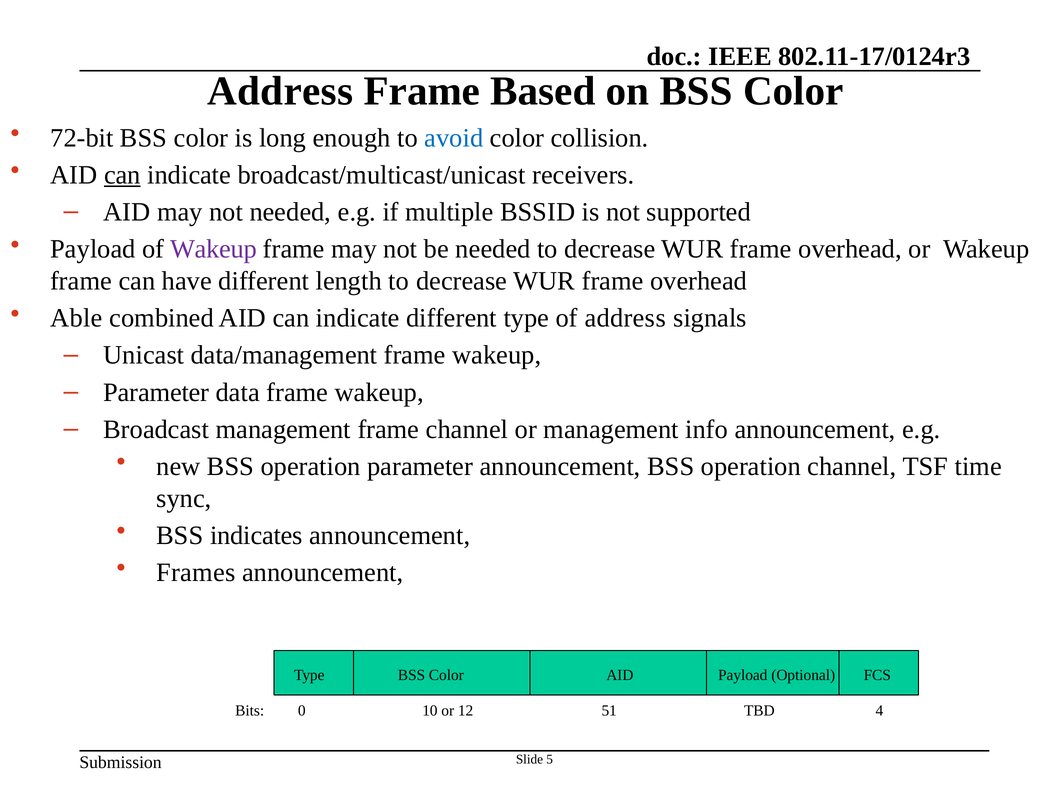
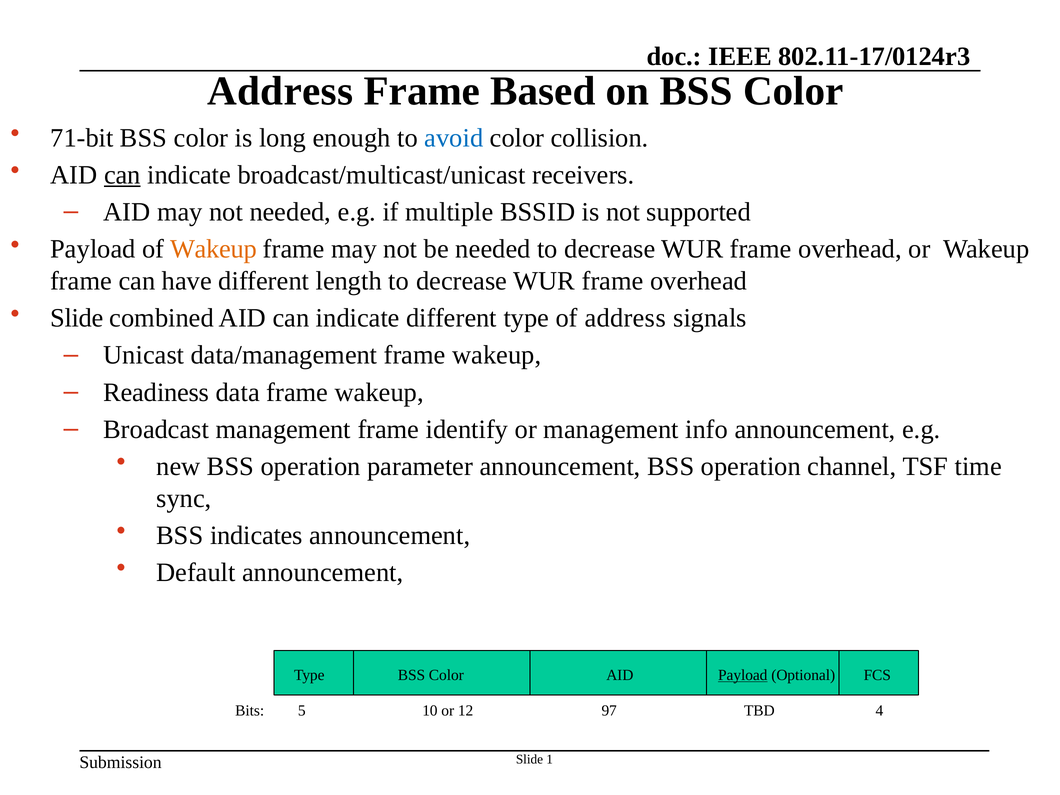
72-bit: 72-bit -> 71-bit
Wakeup at (214, 249) colour: purple -> orange
Able at (76, 318): Able -> Slide
Parameter at (156, 392): Parameter -> Readiness
frame channel: channel -> identify
Frames: Frames -> Default
Payload at (743, 675) underline: none -> present
0: 0 -> 5
51: 51 -> 97
5: 5 -> 1
